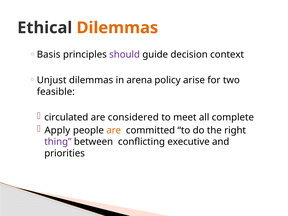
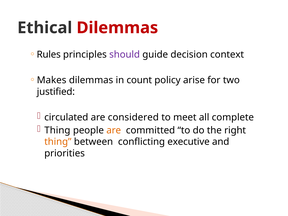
Dilemmas at (117, 28) colour: orange -> red
Basis: Basis -> Rules
Unjust: Unjust -> Makes
arena: arena -> count
feasible: feasible -> justified
Apply at (57, 130): Apply -> Thing
thing at (58, 142) colour: purple -> orange
